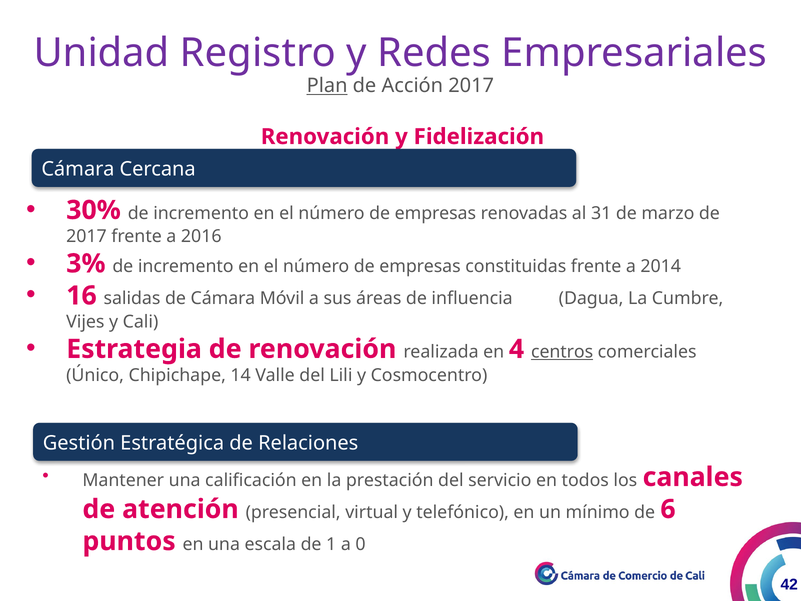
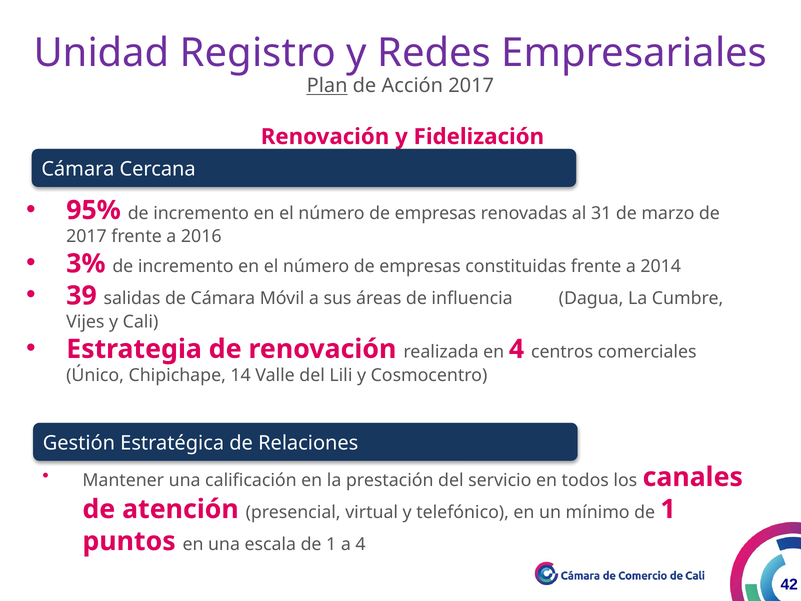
30%: 30% -> 95%
16: 16 -> 39
centros underline: present -> none
mínimo de 6: 6 -> 1
a 0: 0 -> 4
